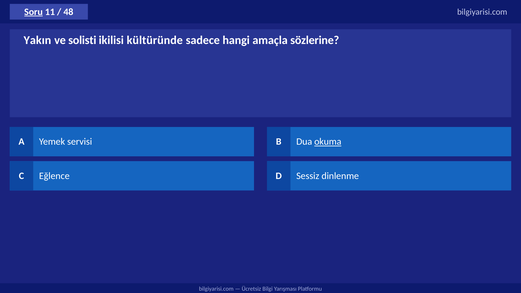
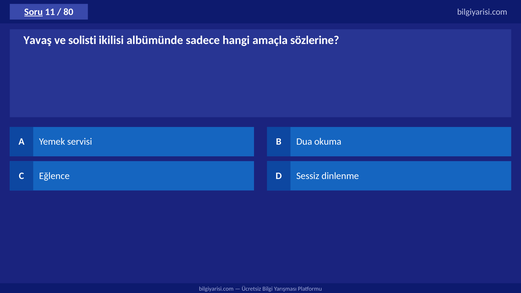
48: 48 -> 80
Yakın: Yakın -> Yavaş
kültüründe: kültüründe -> albümünde
okuma underline: present -> none
